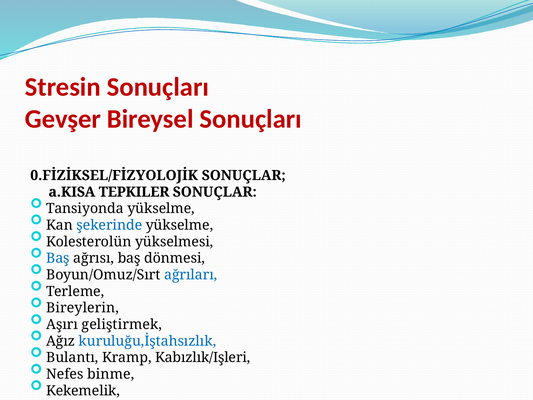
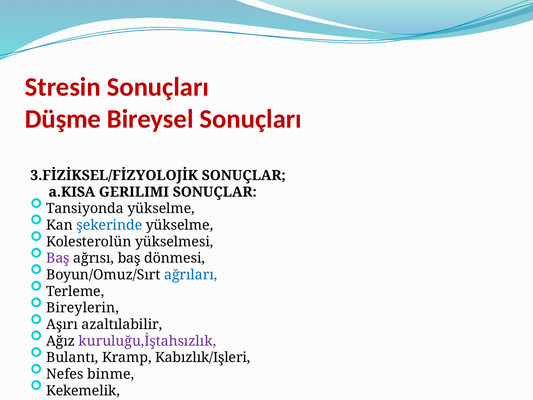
Gevşer: Gevşer -> Düşme
0.FİZİKSEL/FİZYOLOJİK: 0.FİZİKSEL/FİZYOLOJİK -> 3.FİZİKSEL/FİZYOLOJİK
TEPKILER: TEPKILER -> GERILIMI
Baş at (58, 258) colour: blue -> purple
geliştirmek: geliştirmek -> azaltılabilir
kuruluğu,İştahsızlık colour: blue -> purple
